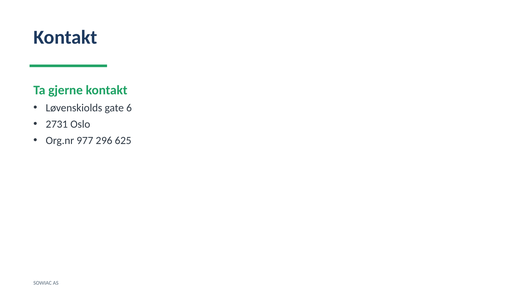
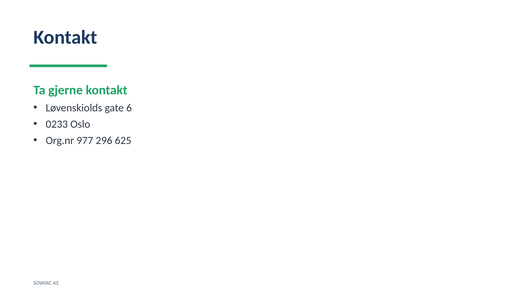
2731: 2731 -> 0233
